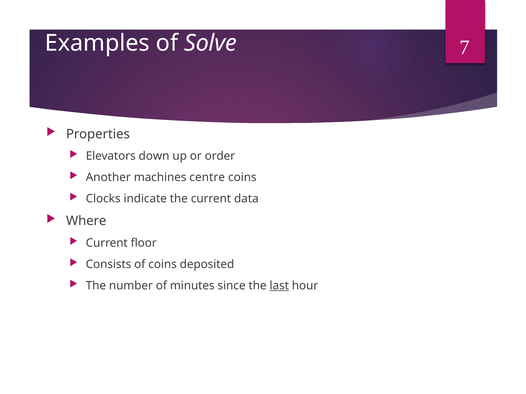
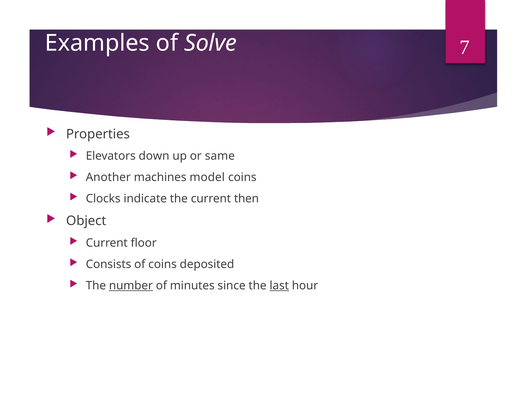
order: order -> same
centre: centre -> model
data: data -> then
Where: Where -> Object
number underline: none -> present
